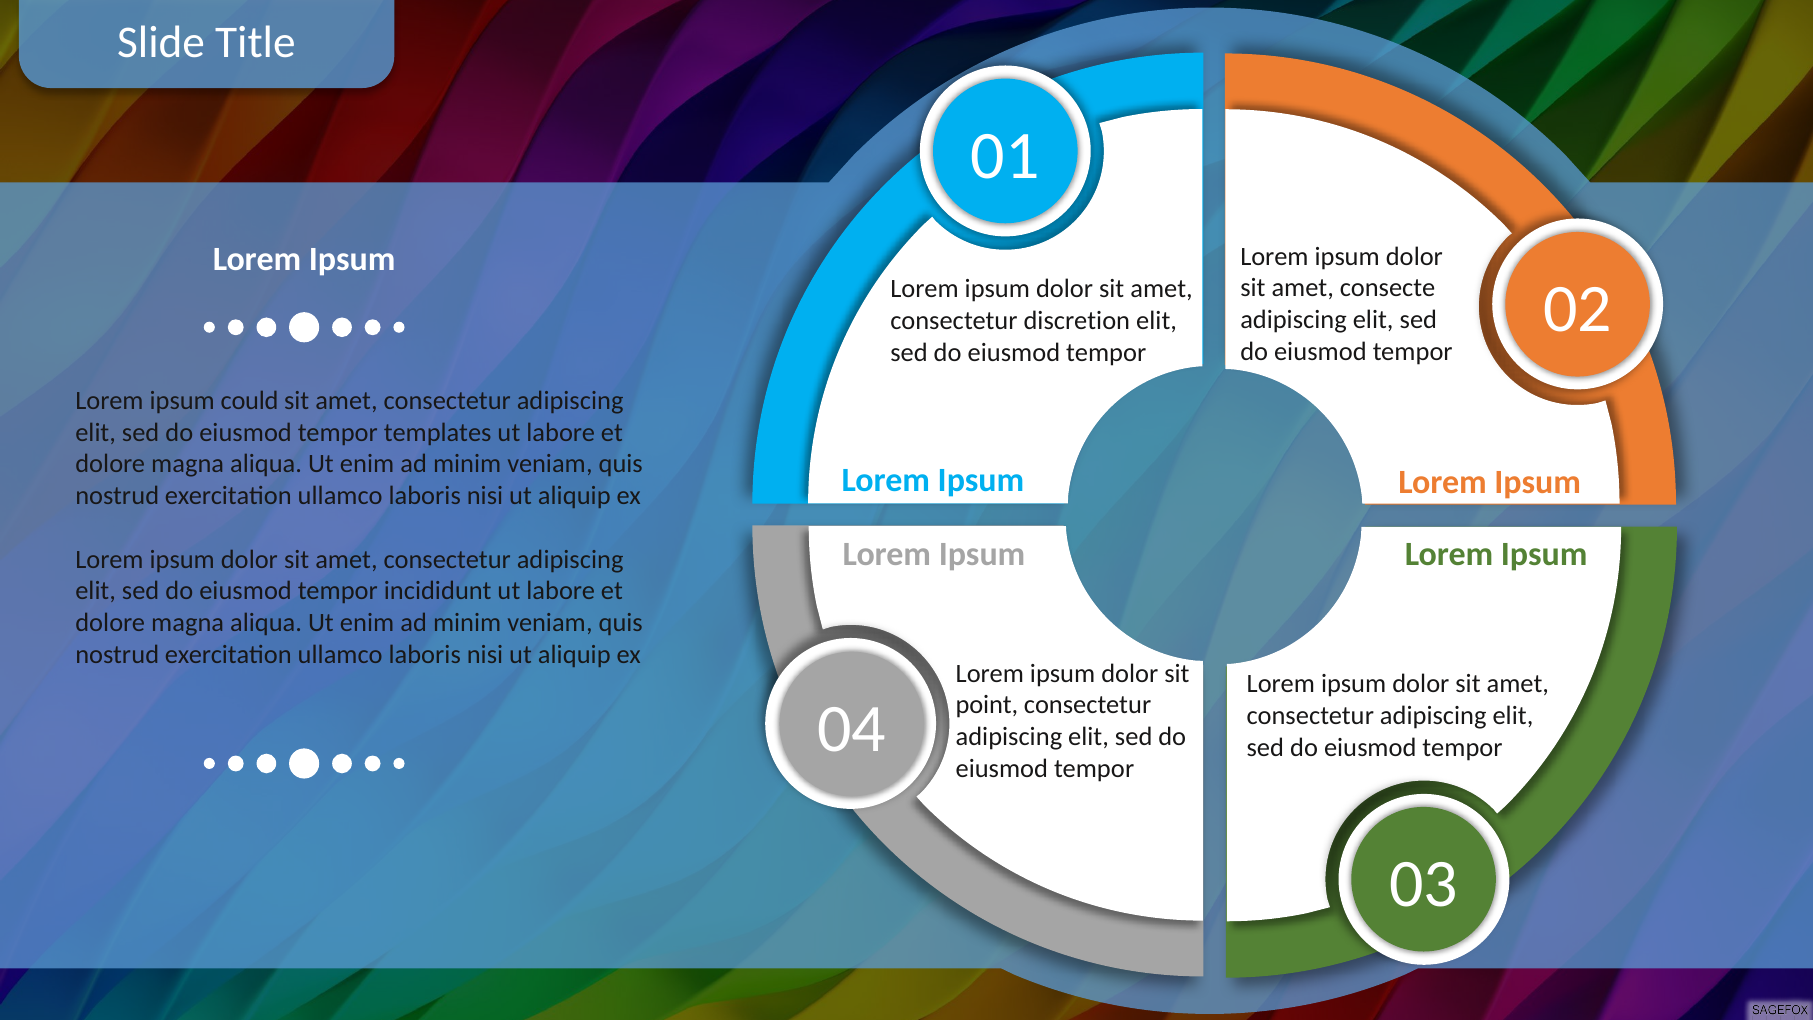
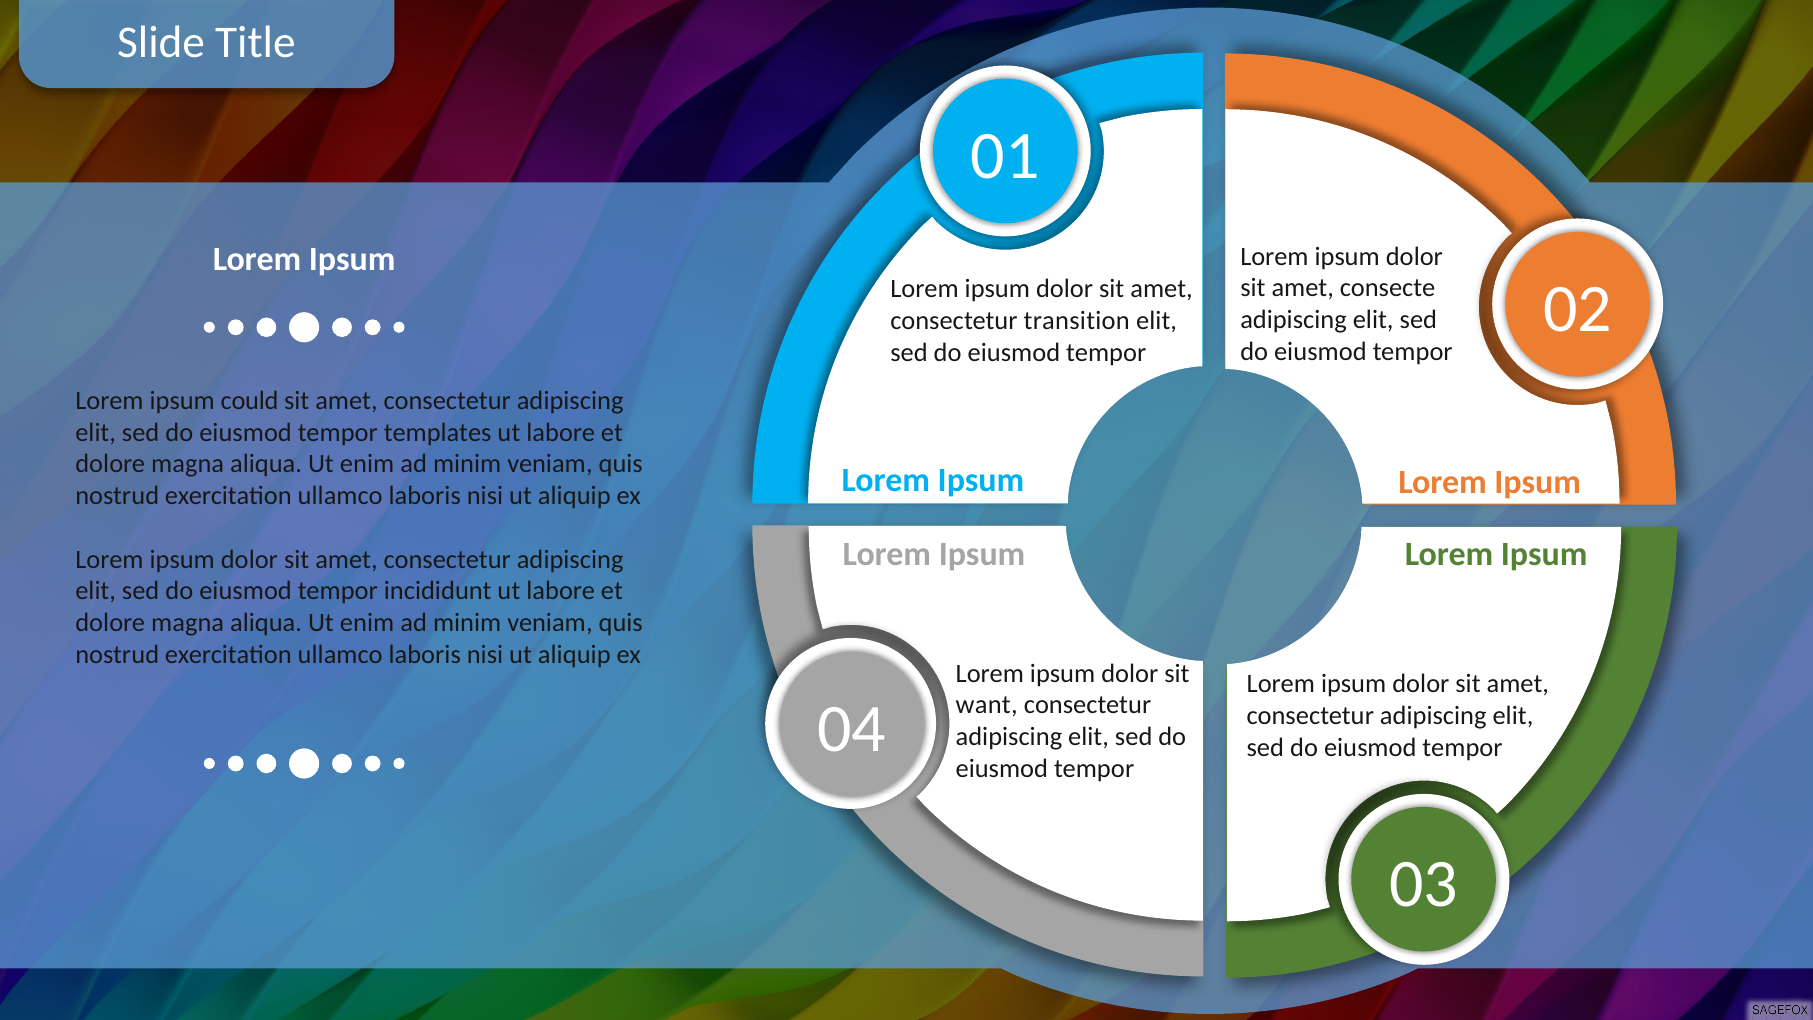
discretion: discretion -> transition
point: point -> want
